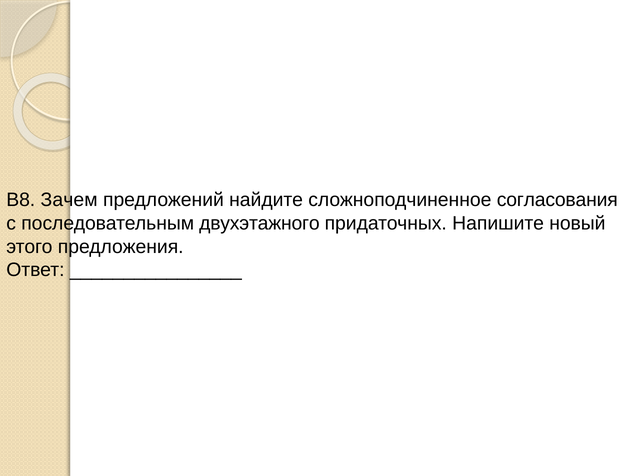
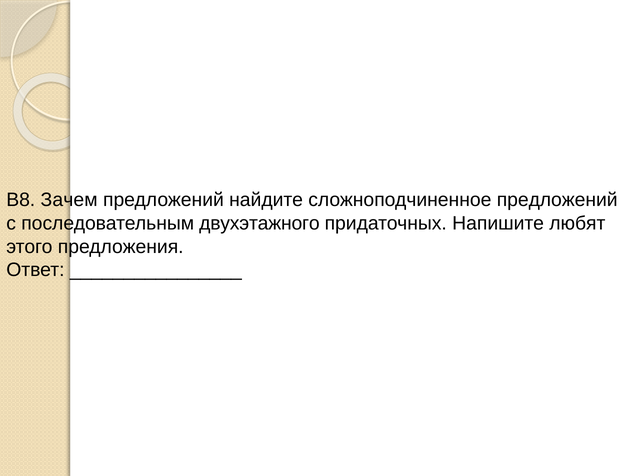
сложноподчиненное согласования: согласования -> предложений
новый: новый -> любят
